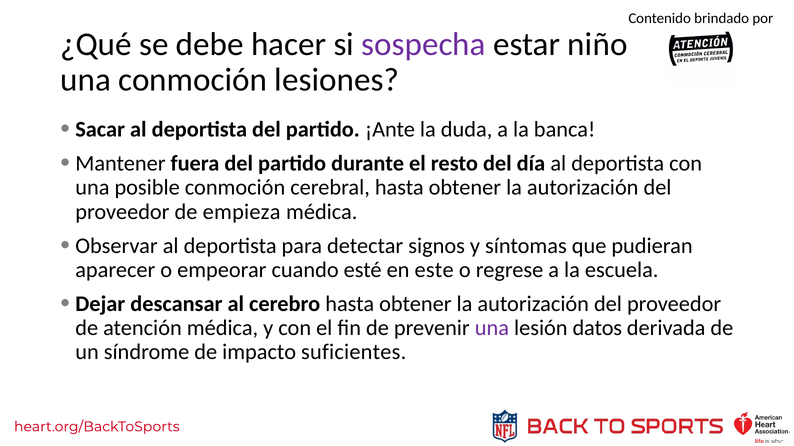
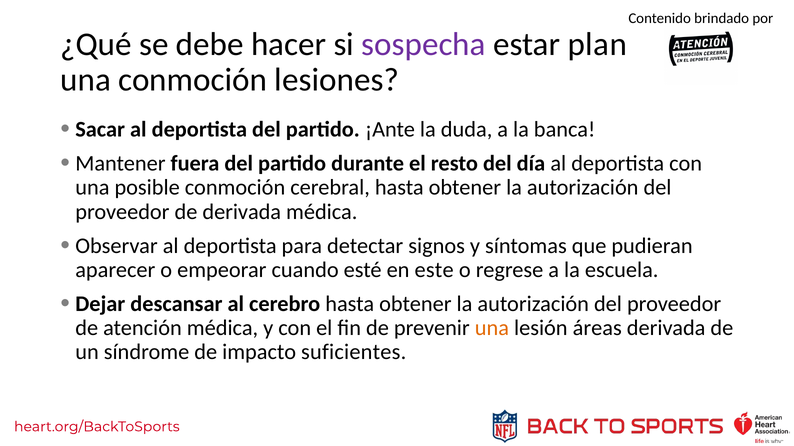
niño: niño -> plan
de empieza: empieza -> derivada
una at (492, 328) colour: purple -> orange
datos: datos -> áreas
